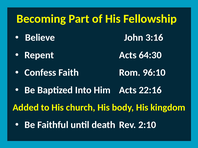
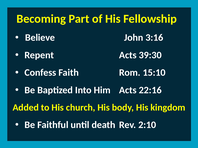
64:30: 64:30 -> 39:30
96:10: 96:10 -> 15:10
